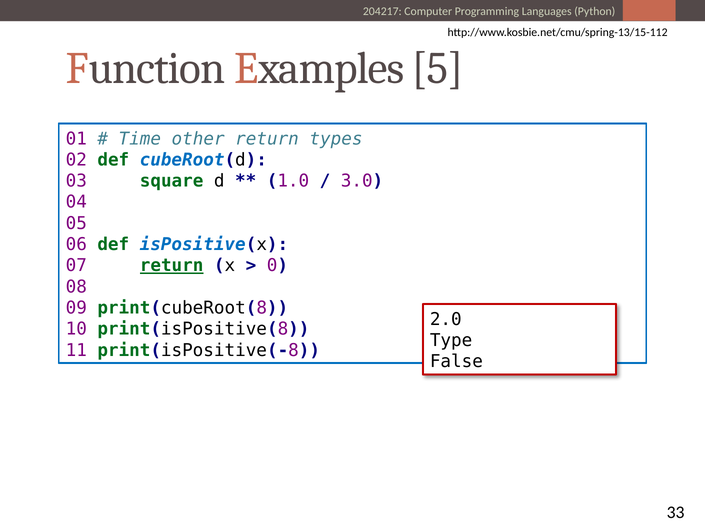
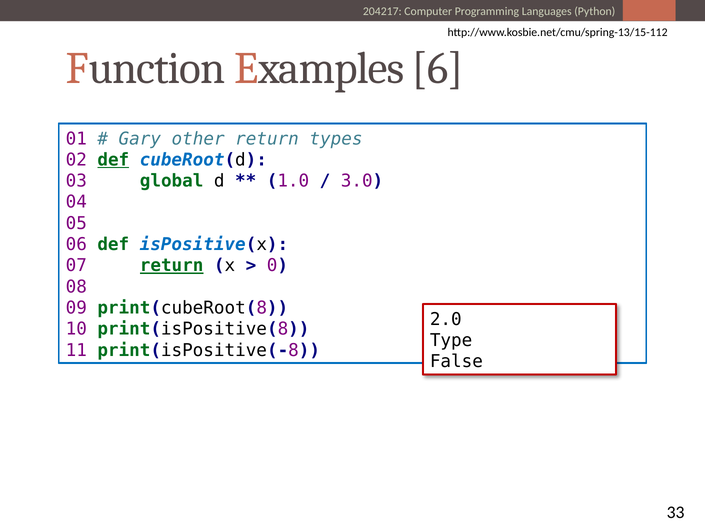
5: 5 -> 6
Time: Time -> Gary
def at (113, 160) underline: none -> present
square: square -> global
